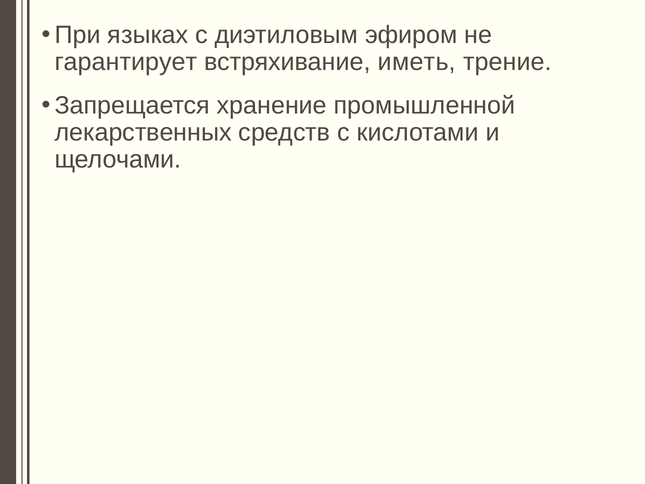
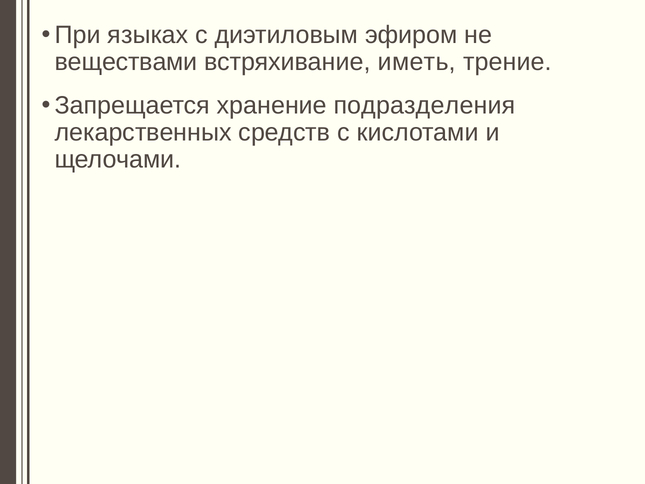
гарантирует: гарантирует -> веществами
промышленной: промышленной -> подразделения
